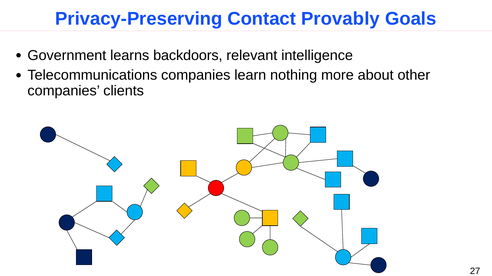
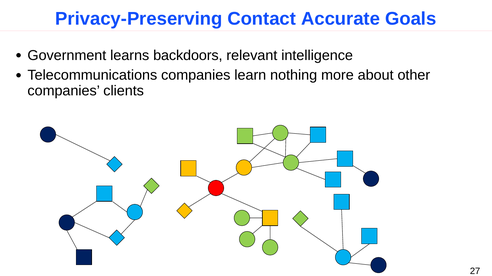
Provably: Provably -> Accurate
